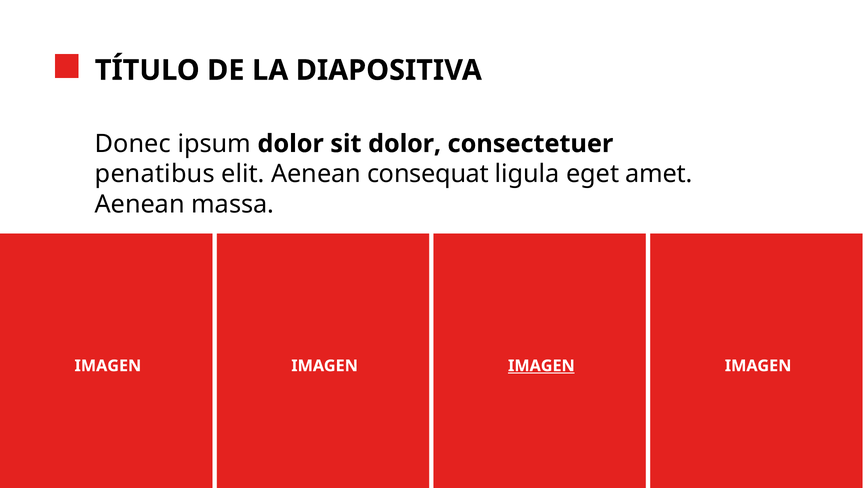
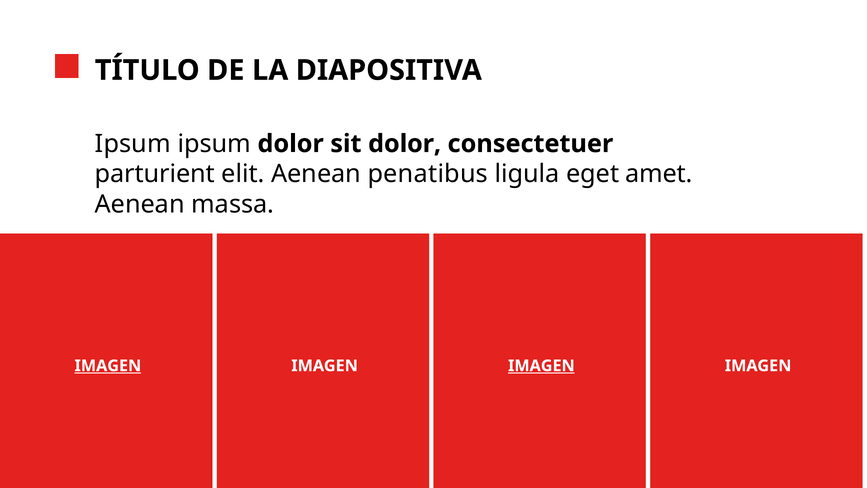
Donec at (133, 144): Donec -> Ipsum
penatibus: penatibus -> parturient
consequat: consequat -> penatibus
IMAGEN at (108, 366) underline: none -> present
